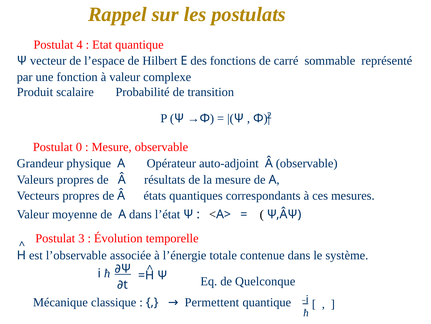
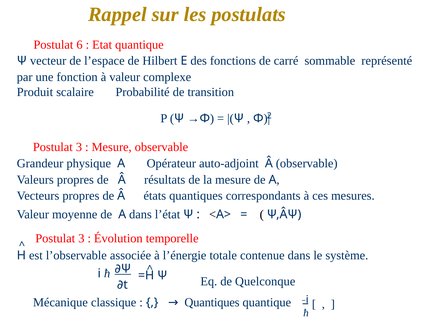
4: 4 -> 6
0 at (79, 147): 0 -> 3
Permettent at (212, 302): Permettent -> Quantiques
